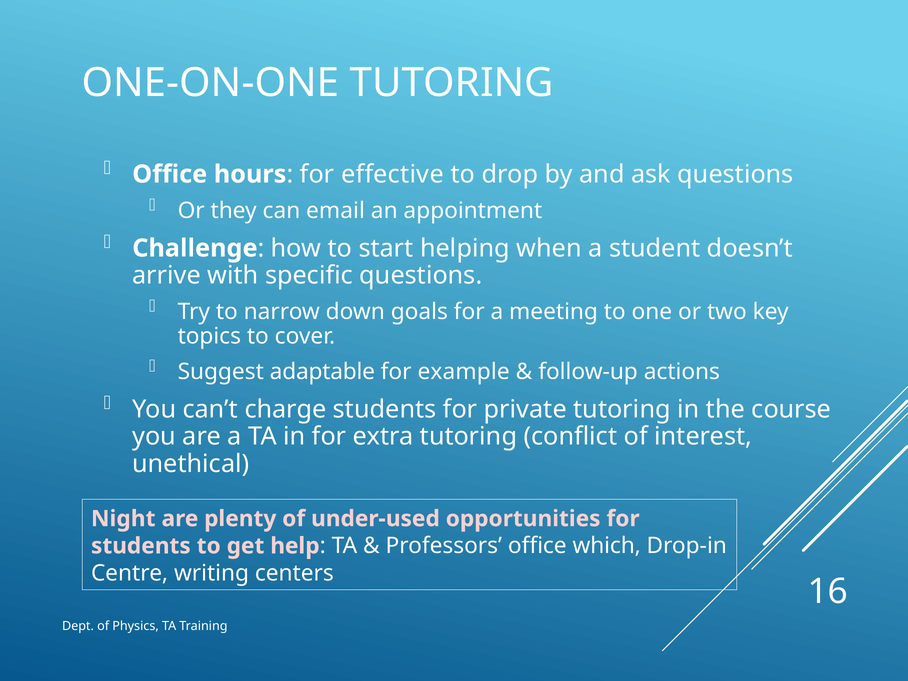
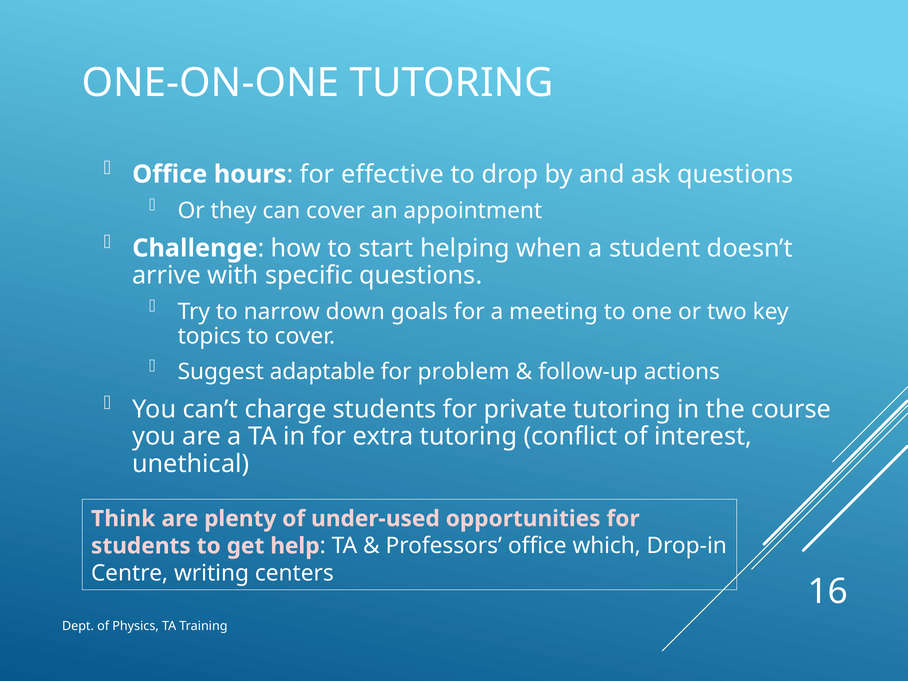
can email: email -> cover
example: example -> problem
Night: Night -> Think
